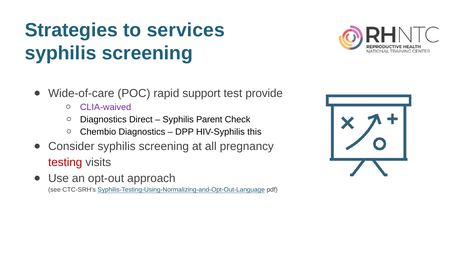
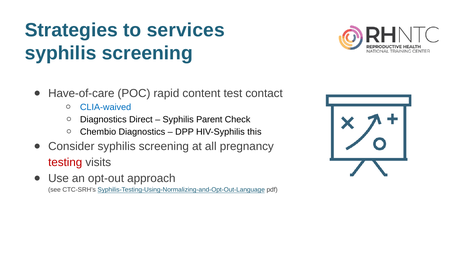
Wide-of-care: Wide-of-care -> Have-of-care
support: support -> content
provide: provide -> contact
CLIA-waived colour: purple -> blue
